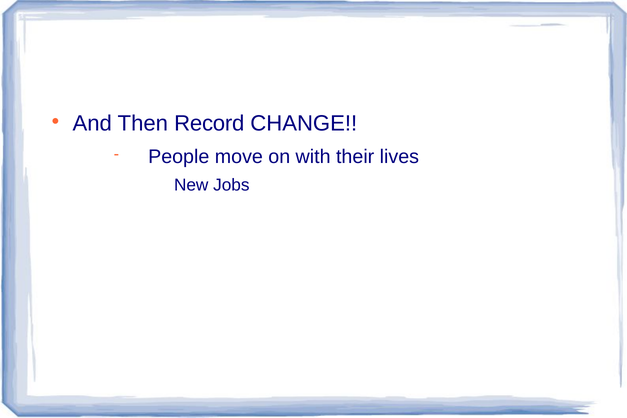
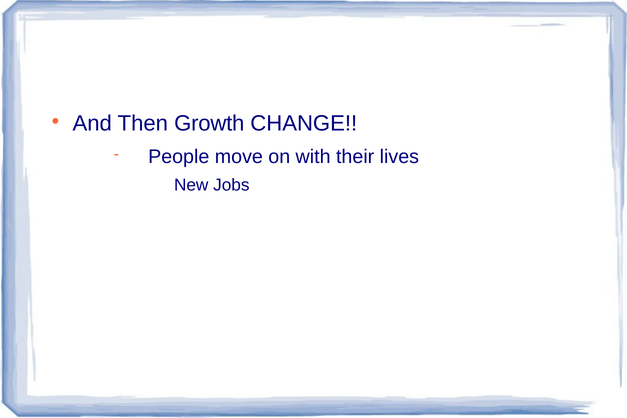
Record: Record -> Growth
